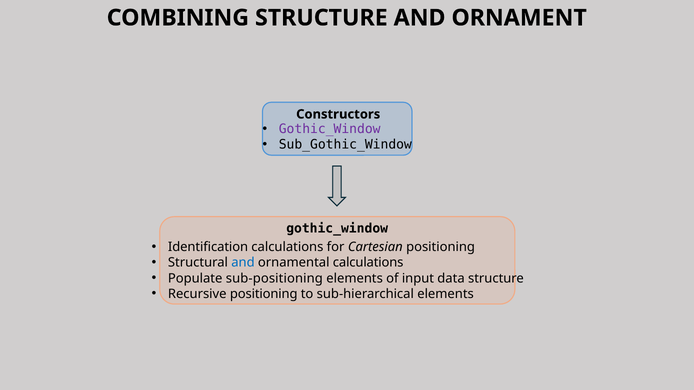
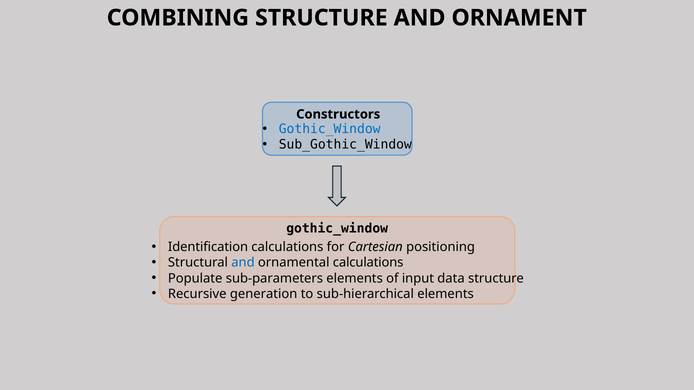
Gothic_Window at (330, 129) colour: purple -> blue
sub-positioning: sub-positioning -> sub-parameters
Recursive positioning: positioning -> generation
